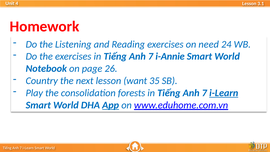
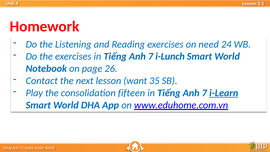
i-Annie: i-Annie -> i-Lunch
Country: Country -> Contact
forests: forests -> fifteen
App underline: present -> none
